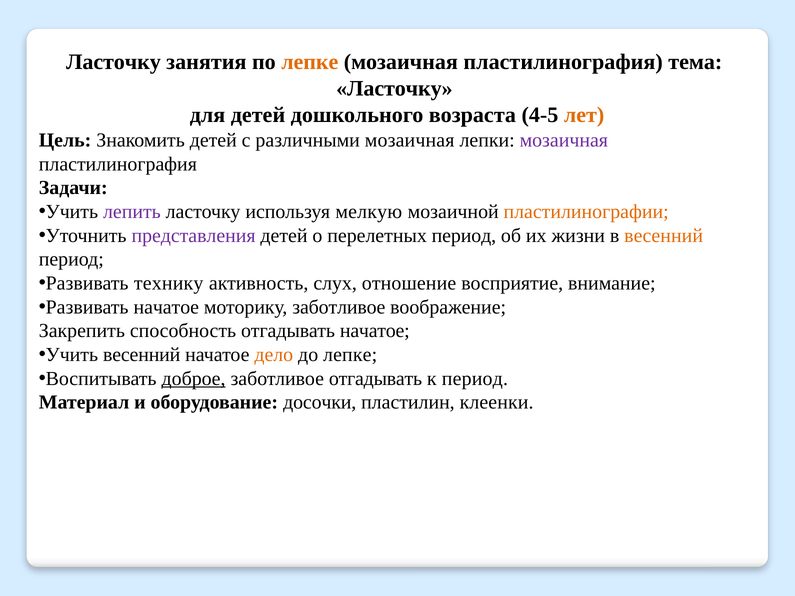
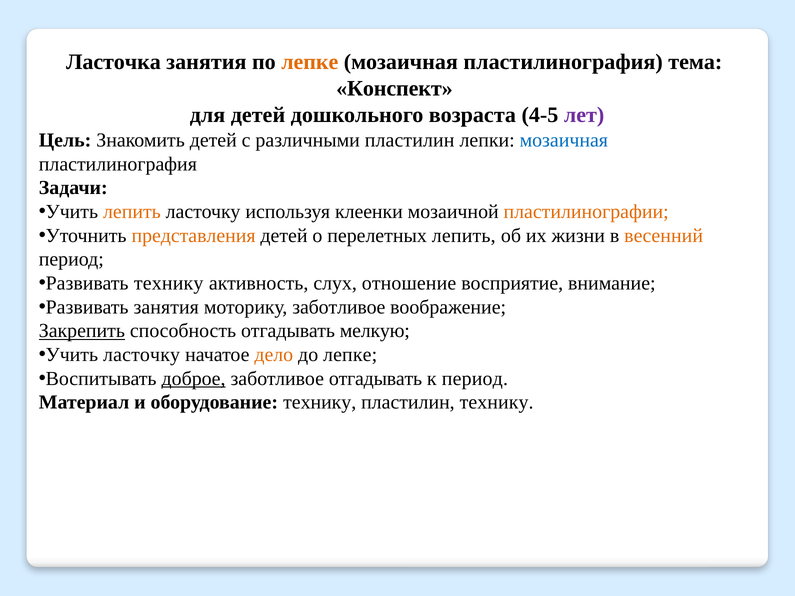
Ласточку at (113, 62): Ласточку -> Ласточка
Ласточку at (394, 89): Ласточку -> Конспект
лет colour: orange -> purple
различными мозаичная: мозаичная -> пластилин
мозаичная at (564, 140) colour: purple -> blue
лепить at (132, 212) colour: purple -> orange
мелкую: мелкую -> клеенки
представления colour: purple -> orange
перелетных период: период -> лепить
Развивать начатое: начатое -> занятия
Закрепить underline: none -> present
отгадывать начатое: начатое -> мелкую
Учить весенний: весенний -> ласточку
оборудование досочки: досочки -> технику
пластилин клеенки: клеенки -> технику
